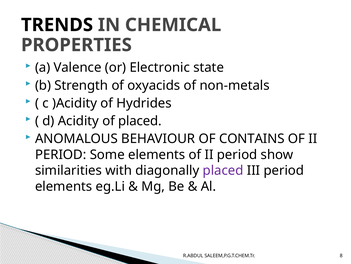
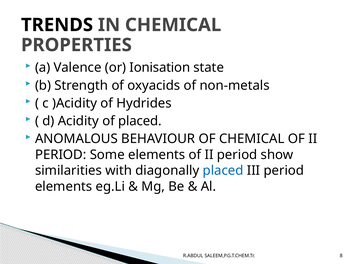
Electronic: Electronic -> Ionisation
OF CONTAINS: CONTAINS -> CHEMICAL
placed at (223, 170) colour: purple -> blue
